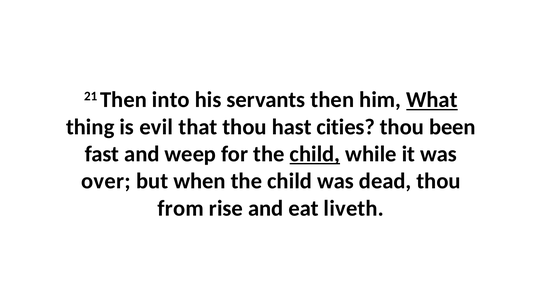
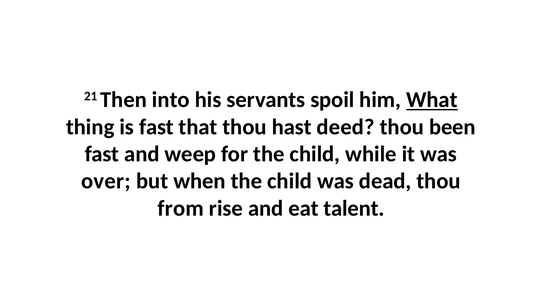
servants then: then -> spoil
is evil: evil -> fast
cities: cities -> deed
child at (315, 154) underline: present -> none
liveth: liveth -> talent
